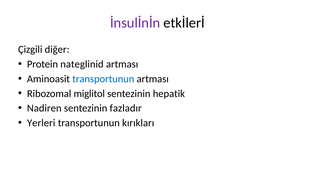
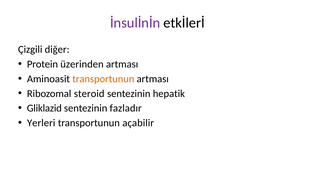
nateglinid: nateglinid -> üzerinden
transportunun at (103, 79) colour: blue -> orange
miglitol: miglitol -> steroid
Nadiren: Nadiren -> Gliklazid
kırıkları: kırıkları -> açabilir
